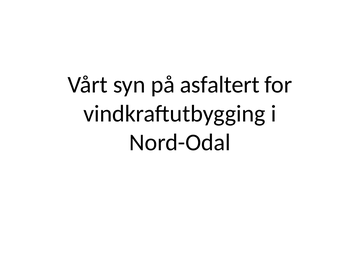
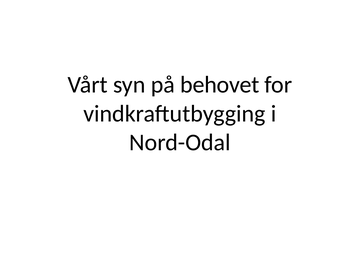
asfaltert: asfaltert -> behovet
